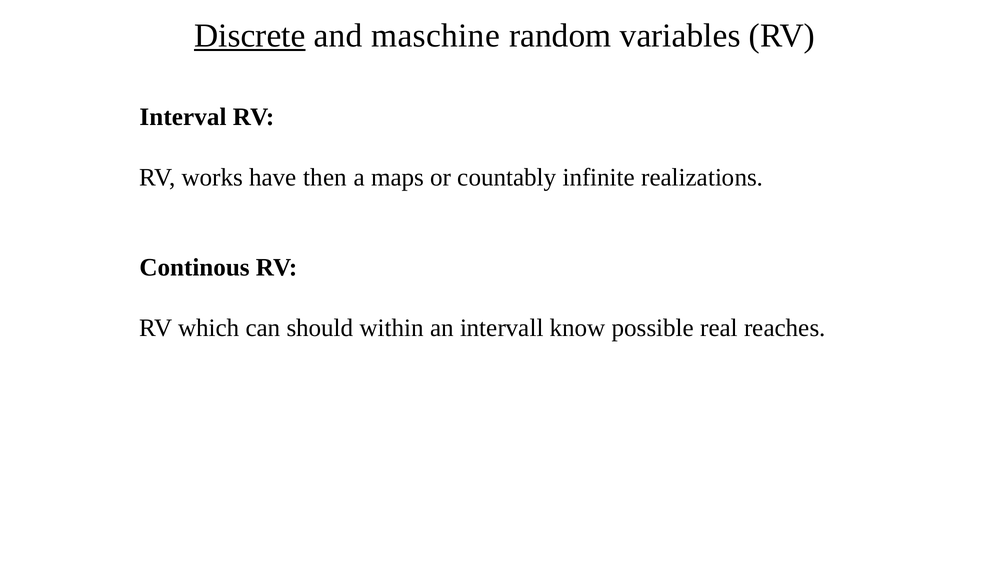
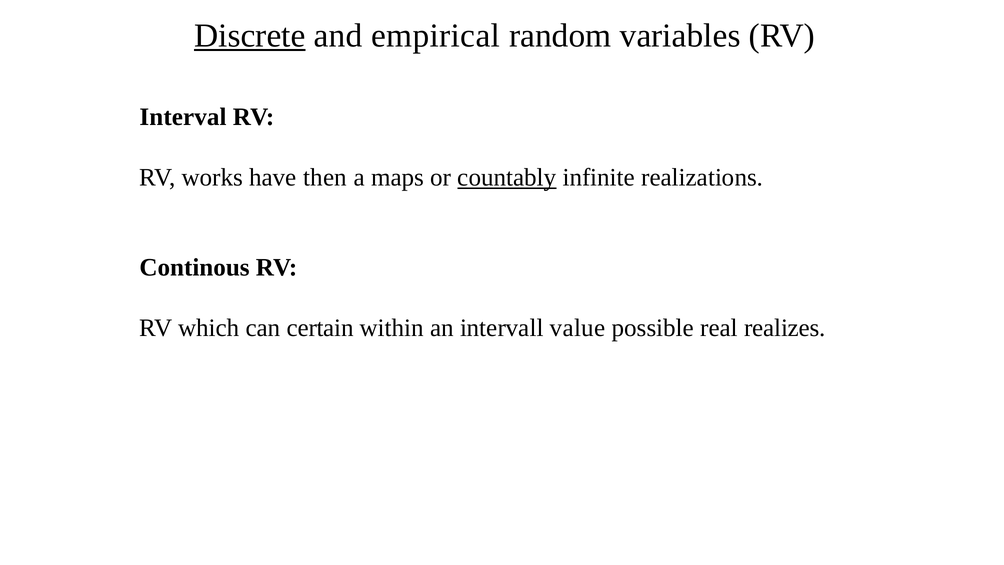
maschine: maschine -> empirical
countably underline: none -> present
should: should -> certain
know: know -> value
reaches: reaches -> realizes
